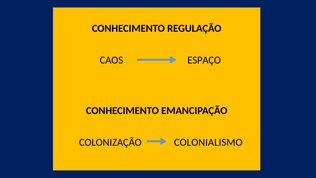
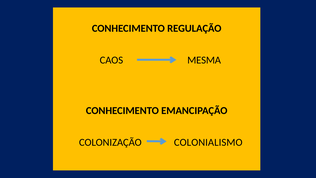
ESPAÇO: ESPAÇO -> MESMA
